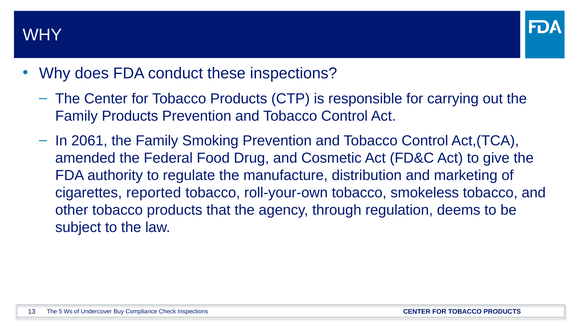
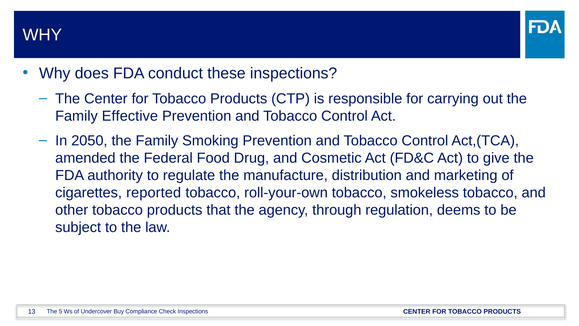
Family Products: Products -> Effective
2061: 2061 -> 2050
